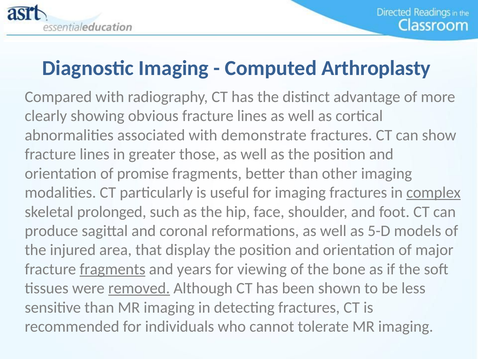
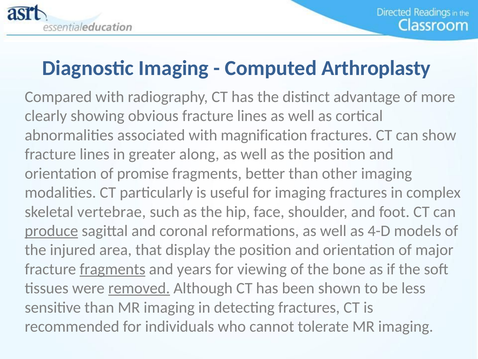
demonstrate: demonstrate -> magnification
those: those -> along
complex underline: present -> none
prolonged: prolonged -> vertebrae
produce underline: none -> present
5-D: 5-D -> 4-D
